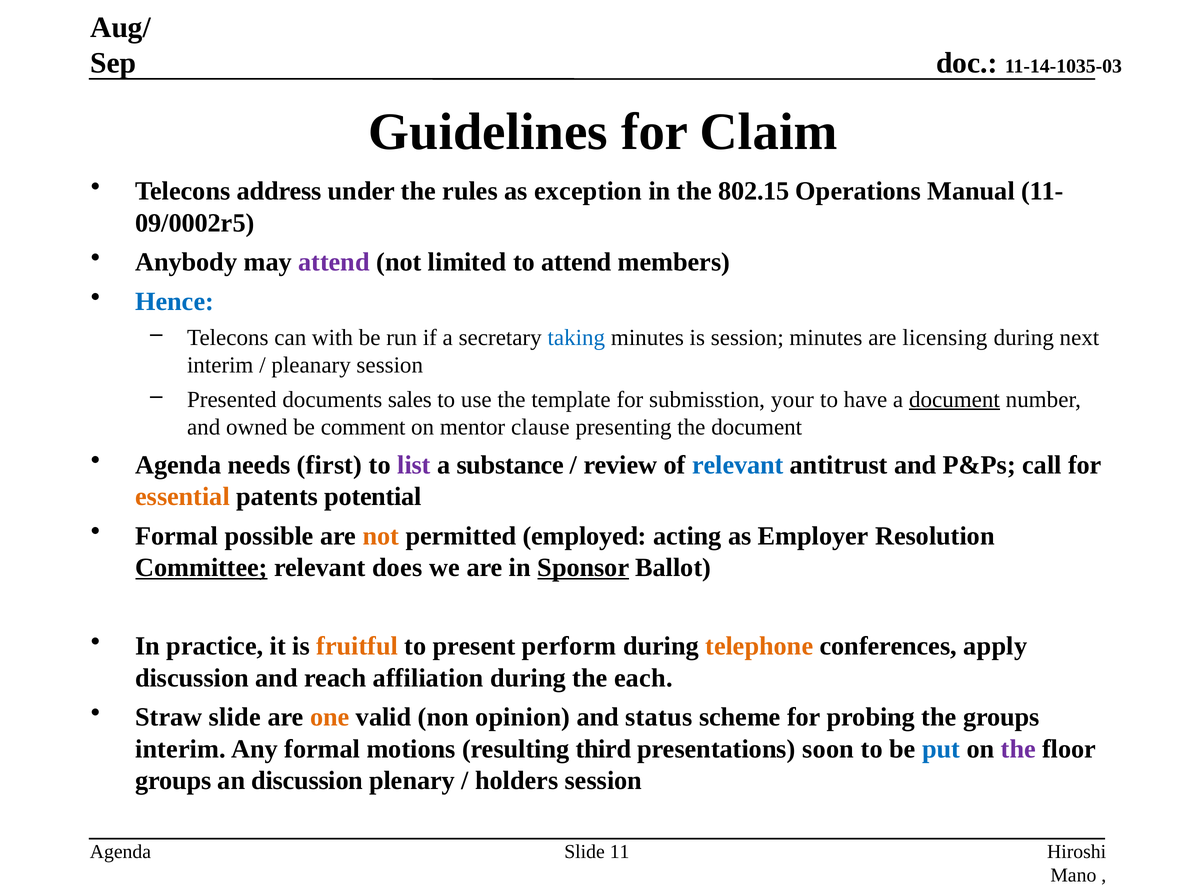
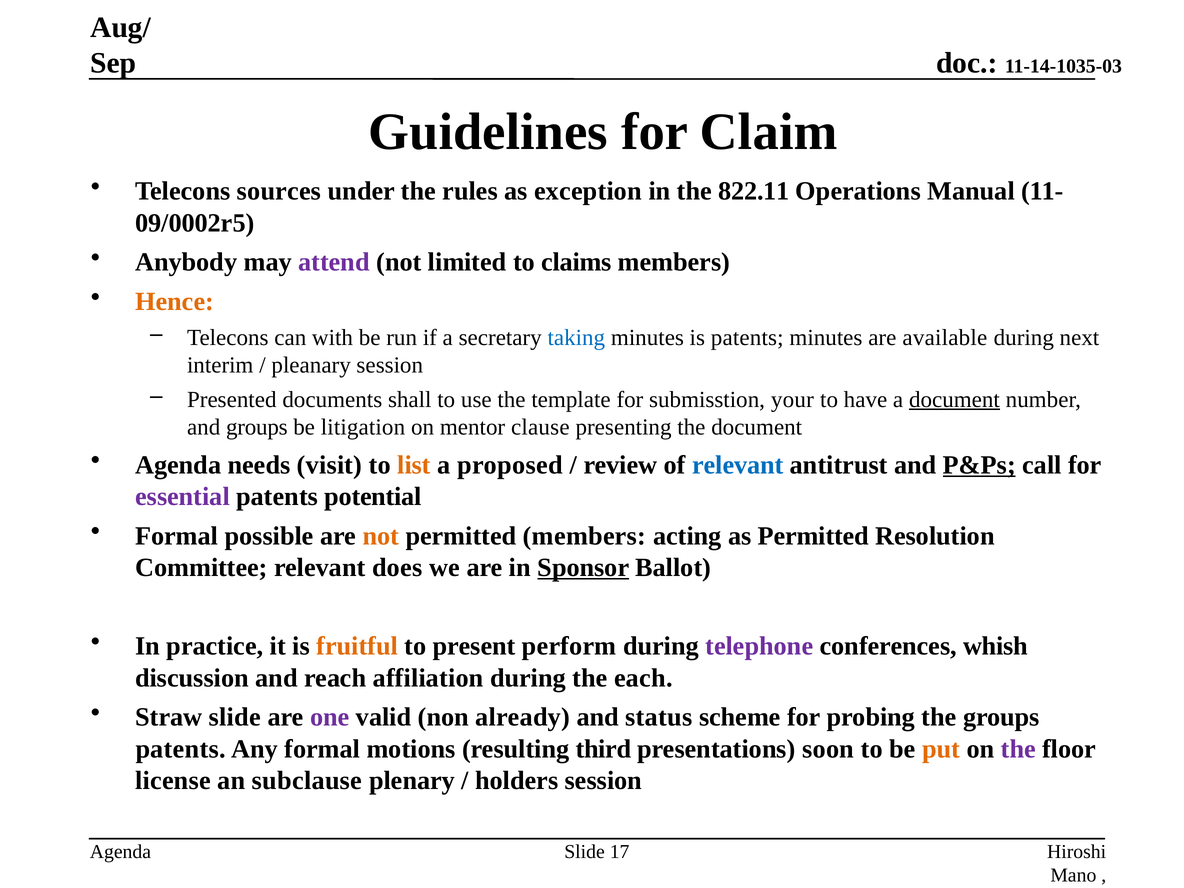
address: address -> sources
802.15: 802.15 -> 822.11
to attend: attend -> claims
Hence colour: blue -> orange
is session: session -> patents
licensing: licensing -> available
sales: sales -> shall
and owned: owned -> groups
comment: comment -> litigation
first: first -> visit
list colour: purple -> orange
substance: substance -> proposed
P&Ps underline: none -> present
essential colour: orange -> purple
permitted employed: employed -> members
as Employer: Employer -> Permitted
Committee underline: present -> none
telephone colour: orange -> purple
apply: apply -> whish
one colour: orange -> purple
opinion: opinion -> already
interim at (181, 749): interim -> patents
put colour: blue -> orange
groups at (173, 780): groups -> license
an discussion: discussion -> subclause
11: 11 -> 17
